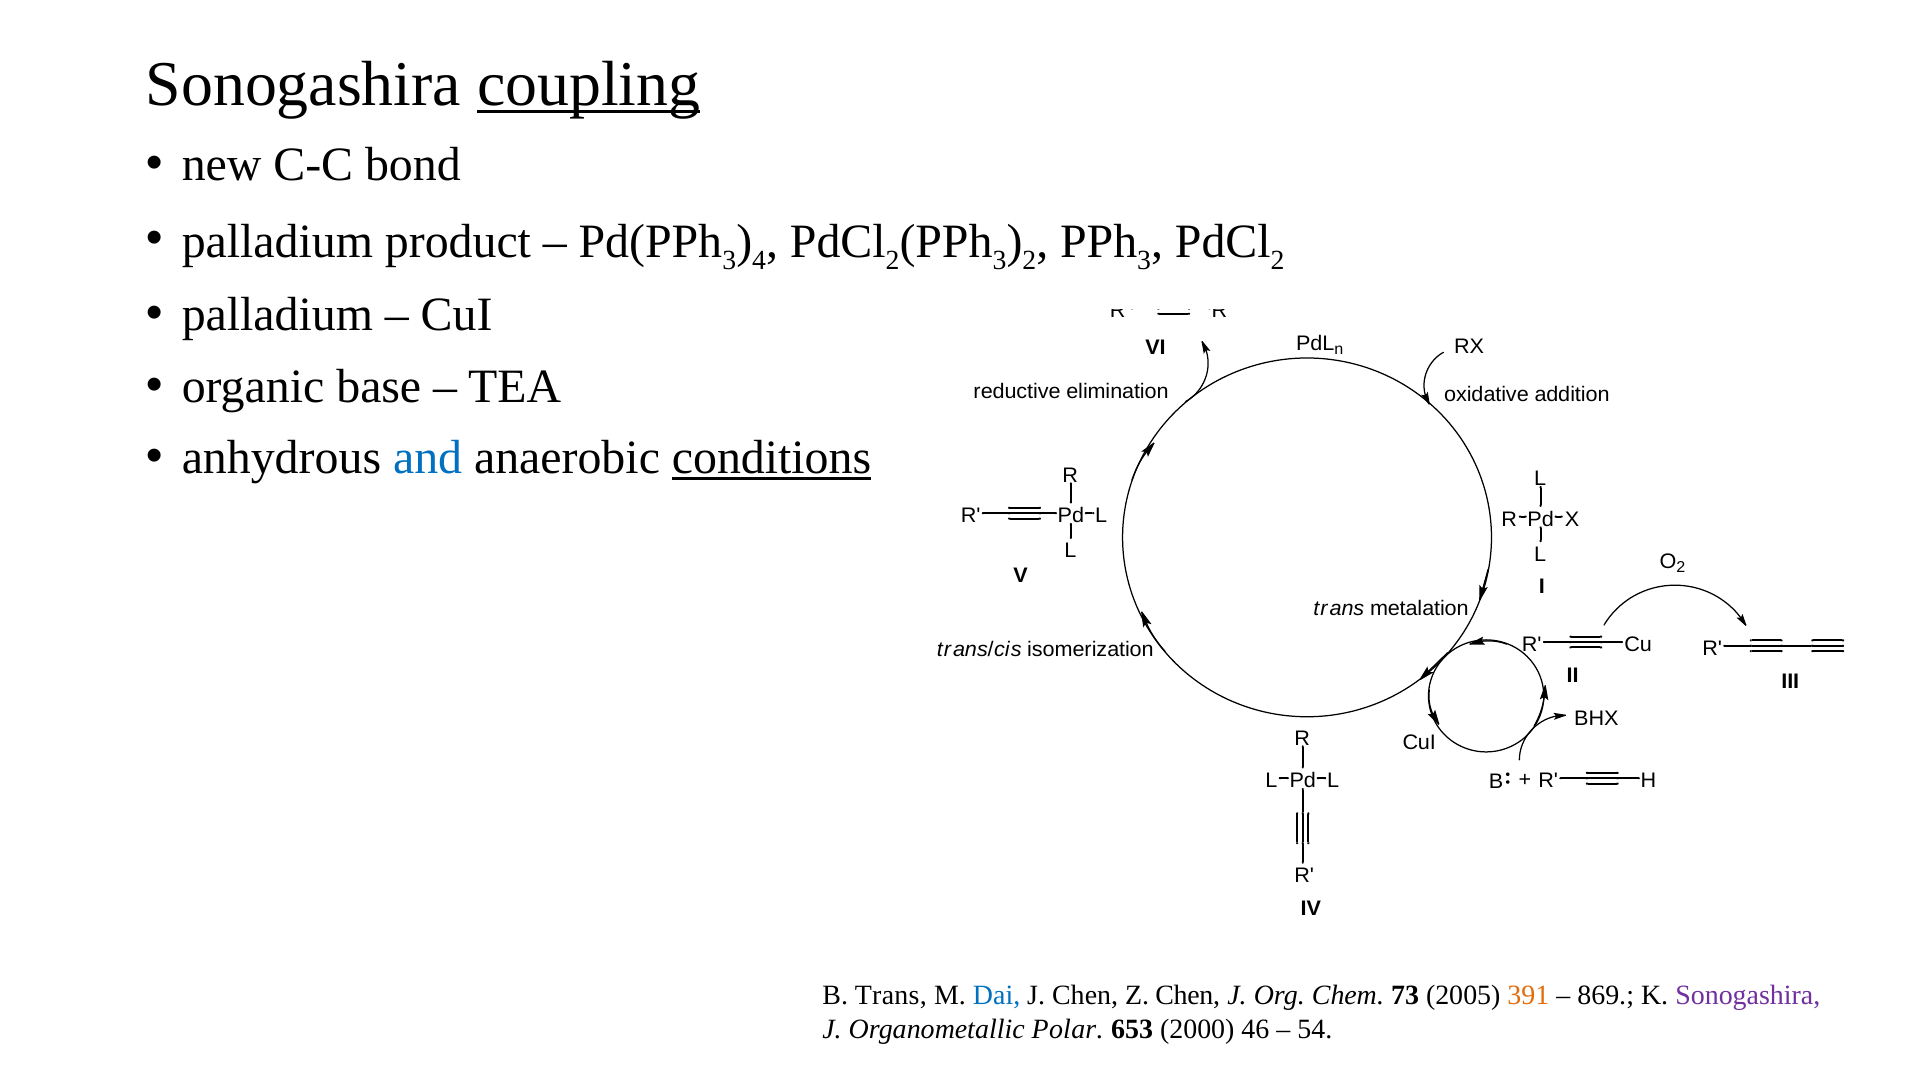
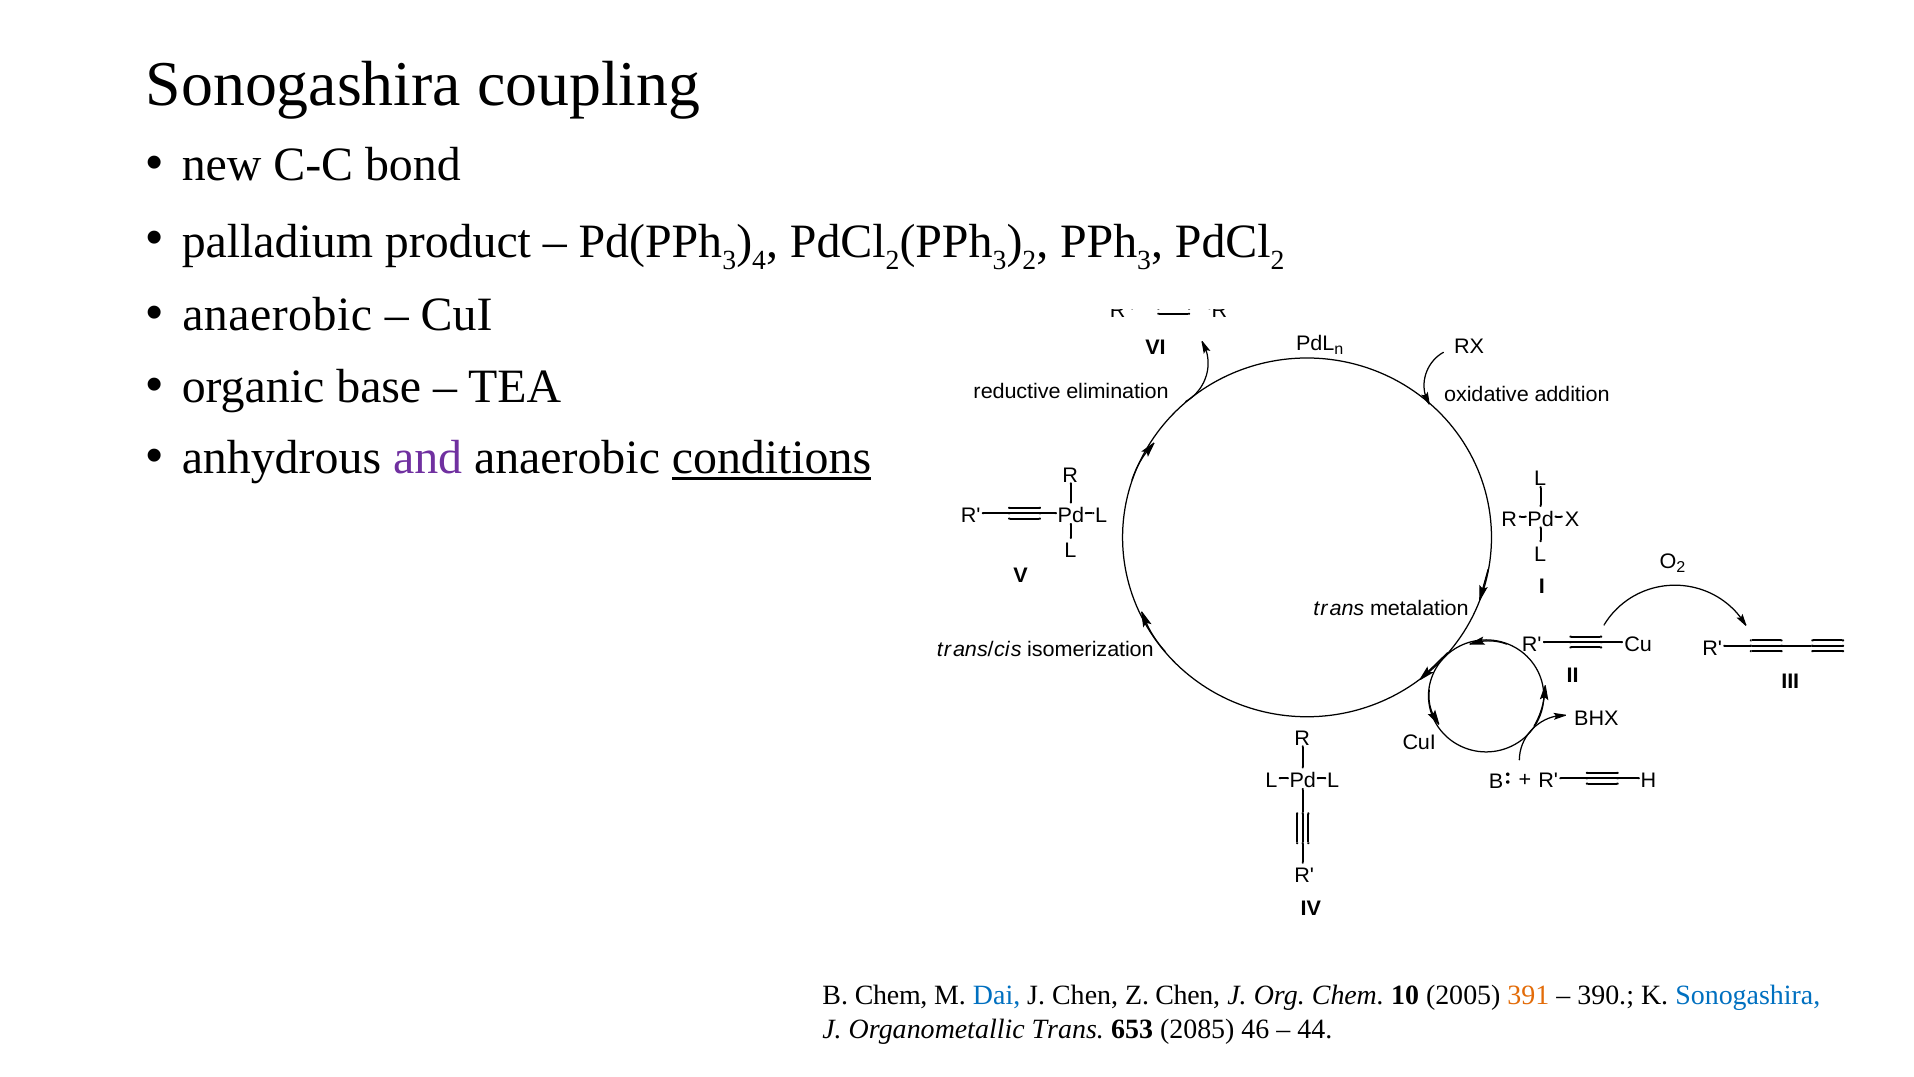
coupling underline: present -> none
palladium at (277, 315): palladium -> anaerobic
and colour: blue -> purple
B Trans: Trans -> Chem
73: 73 -> 10
869: 869 -> 390
Sonogashira at (1748, 995) colour: purple -> blue
Organometallic Polar: Polar -> Trans
2000: 2000 -> 2085
54: 54 -> 44
